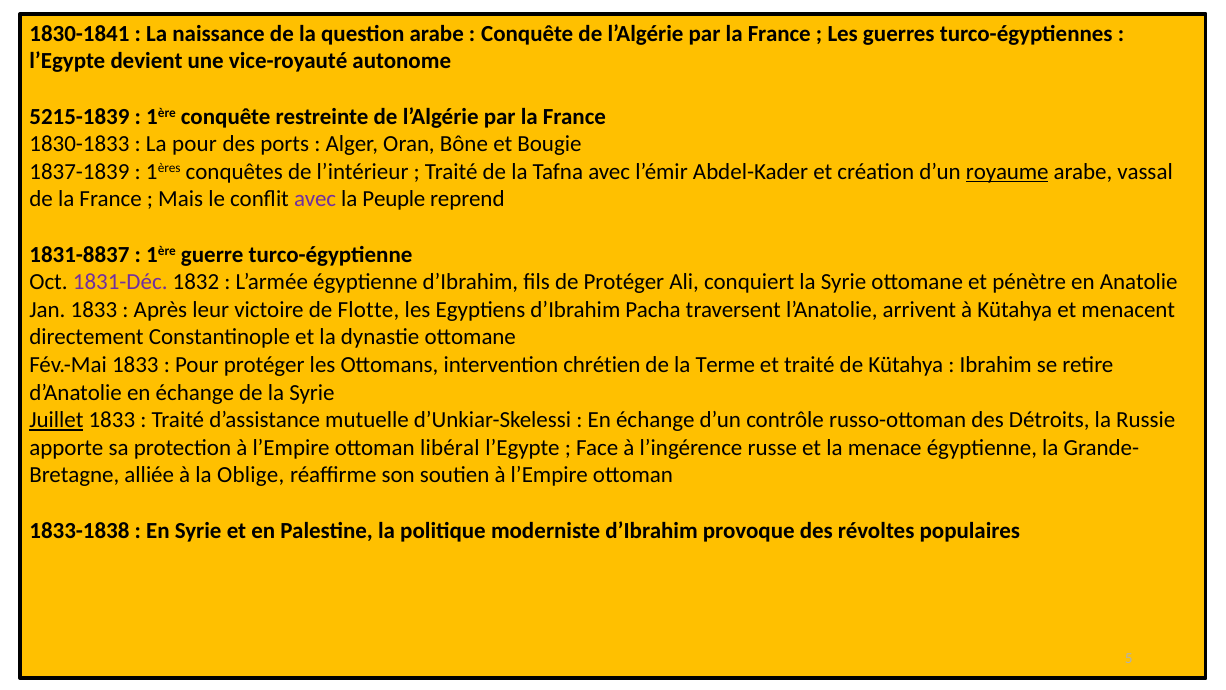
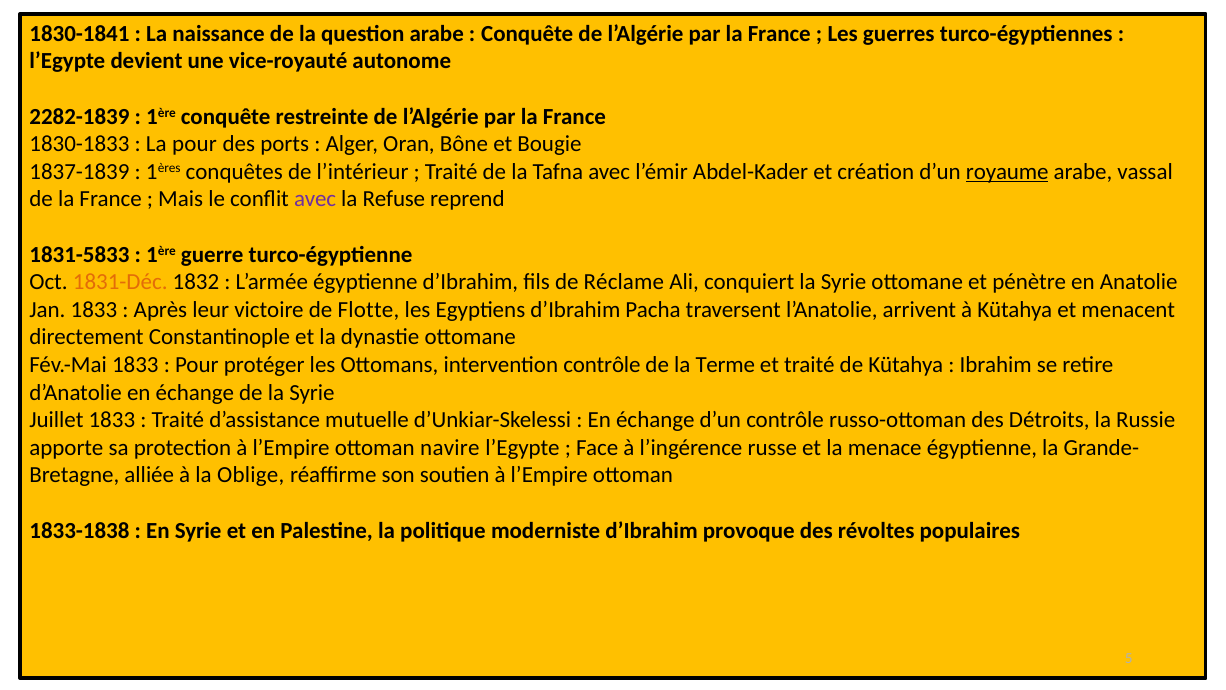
5215-1839: 5215-1839 -> 2282-1839
Peuple: Peuple -> Refuse
1831-8837: 1831-8837 -> 1831-5833
1831-Déc colour: purple -> orange
de Protéger: Protéger -> Réclame
intervention chrétien: chrétien -> contrôle
Juillet underline: present -> none
libéral: libéral -> navire
